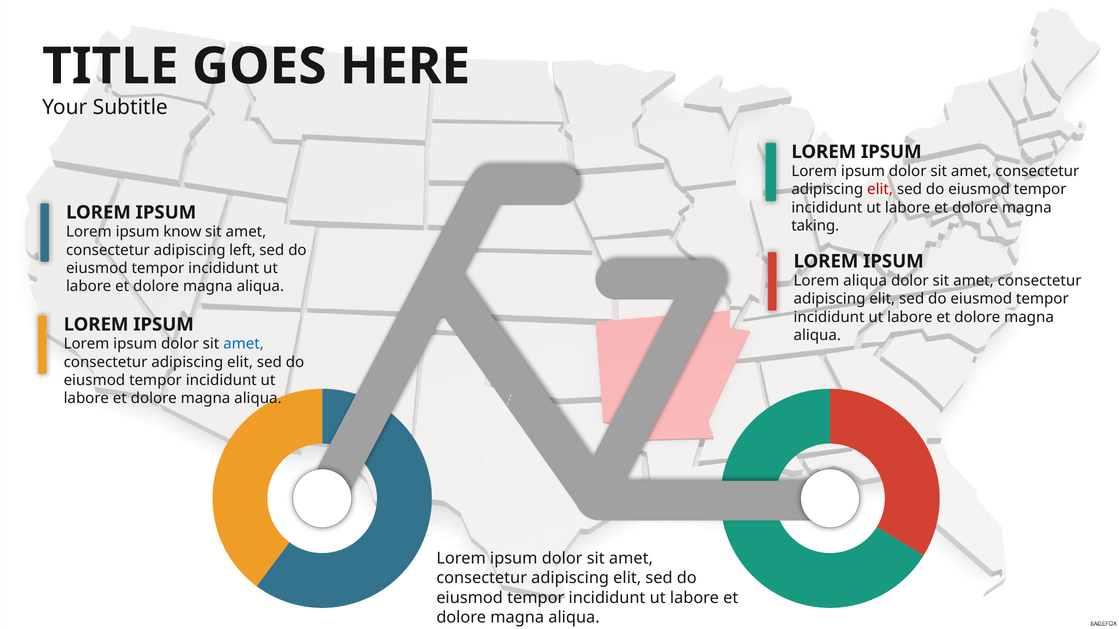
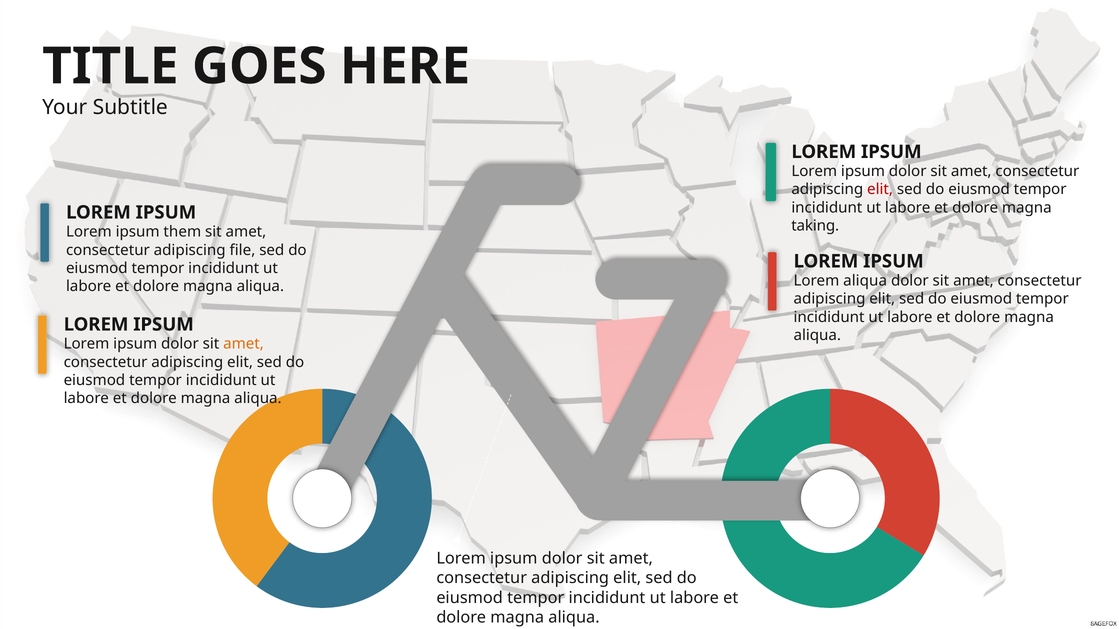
know: know -> them
left: left -> file
amet at (244, 344) colour: blue -> orange
